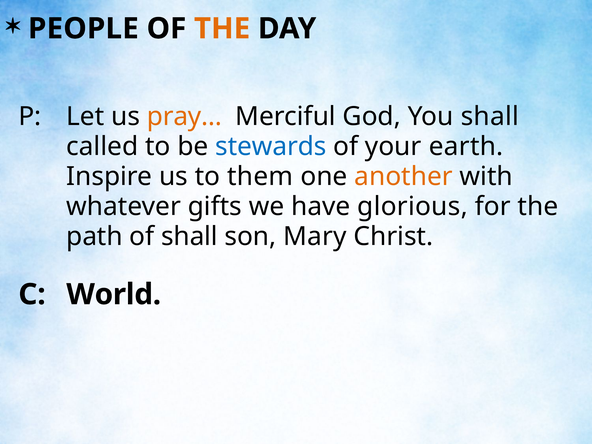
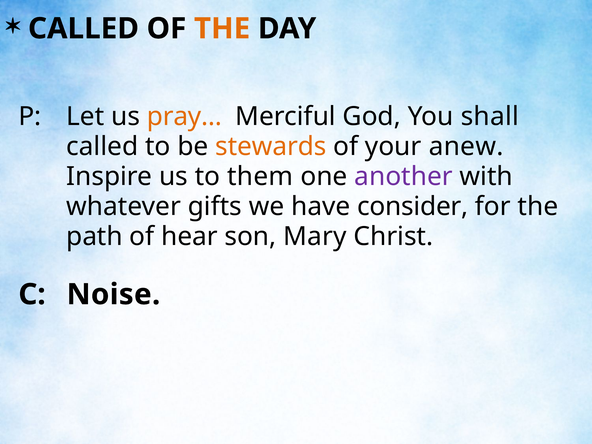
PEOPLE at (83, 29): PEOPLE -> CALLED
stewards colour: blue -> orange
earth: earth -> anew
another colour: orange -> purple
glorious: glorious -> consider
of shall: shall -> hear
World: World -> Noise
